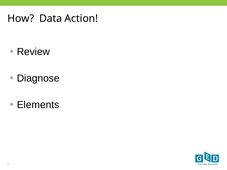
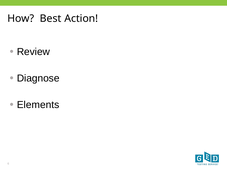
Data: Data -> Best
